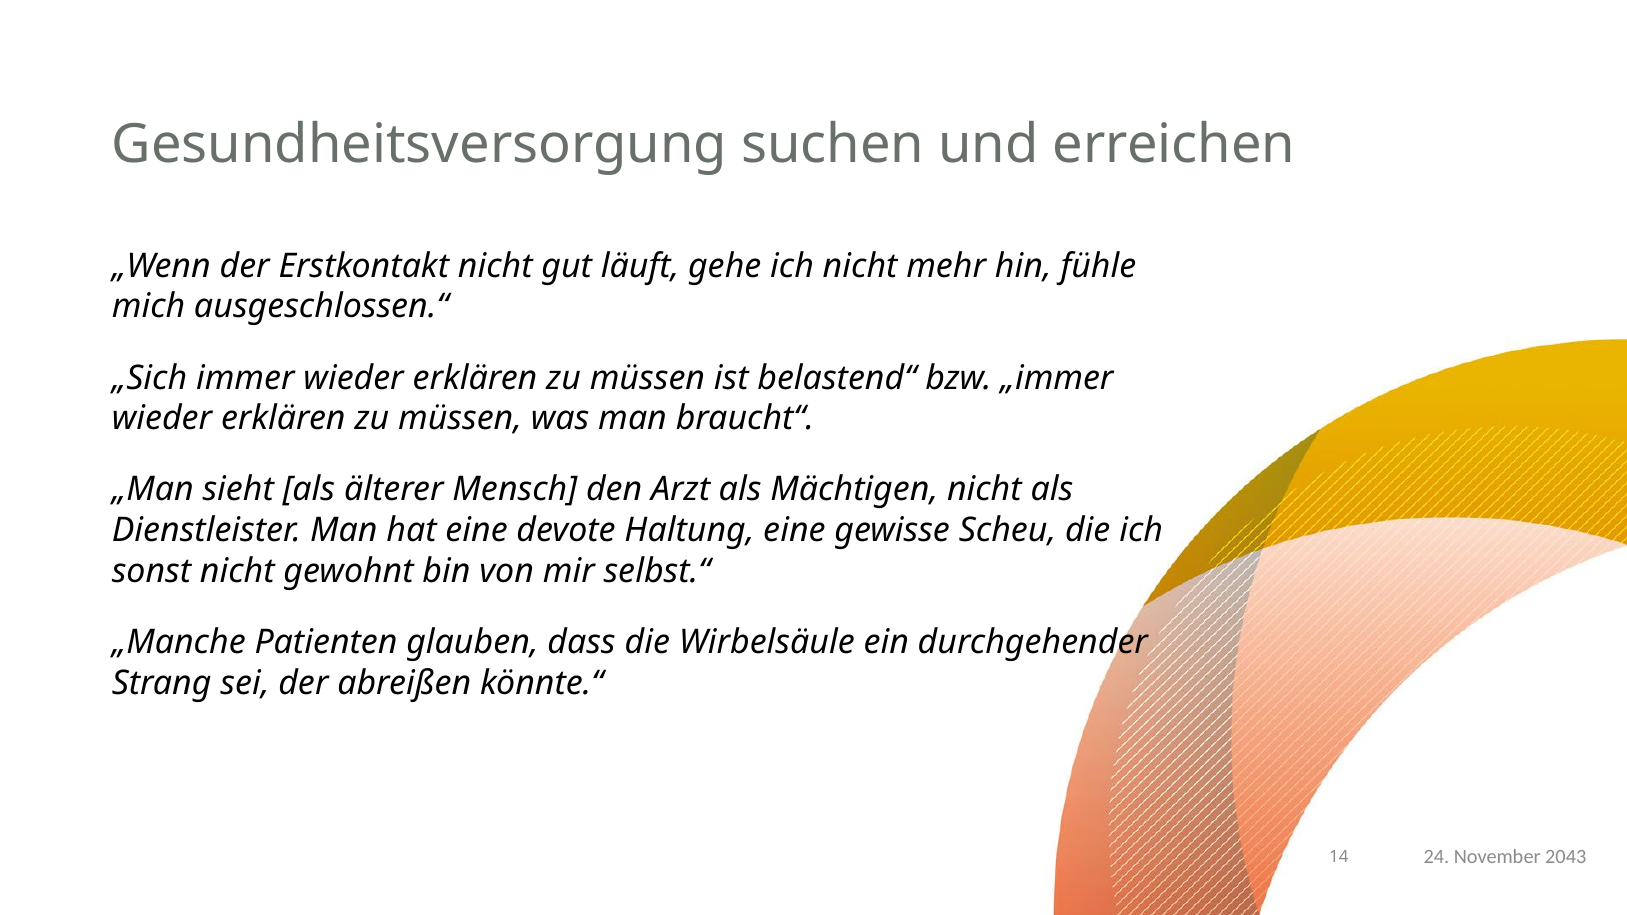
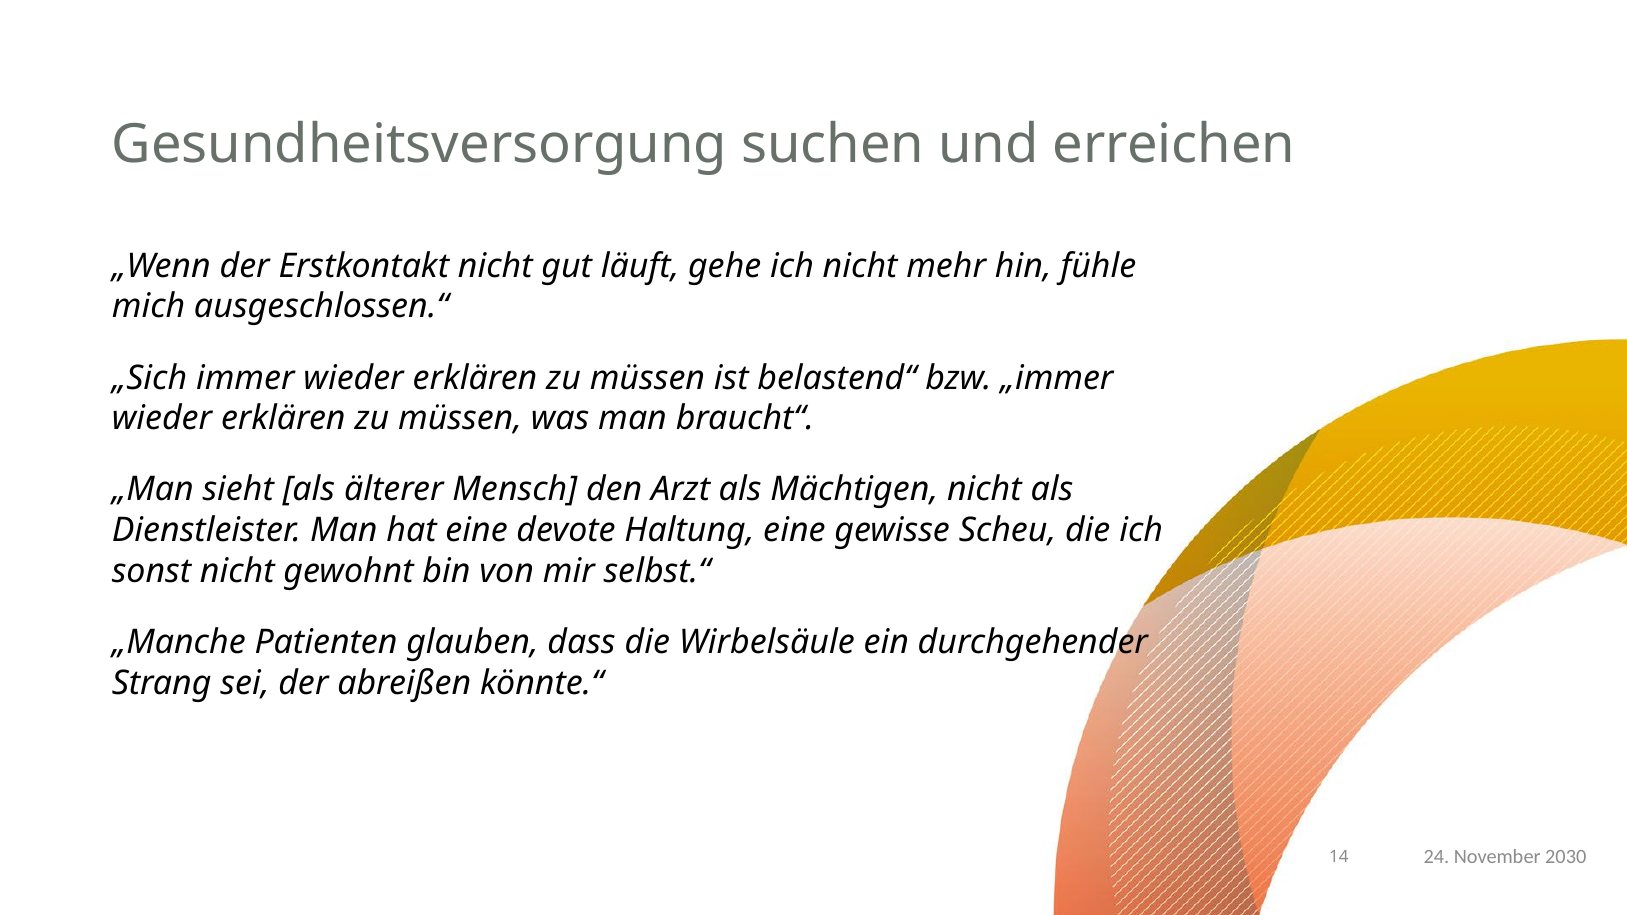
2043: 2043 -> 2030
